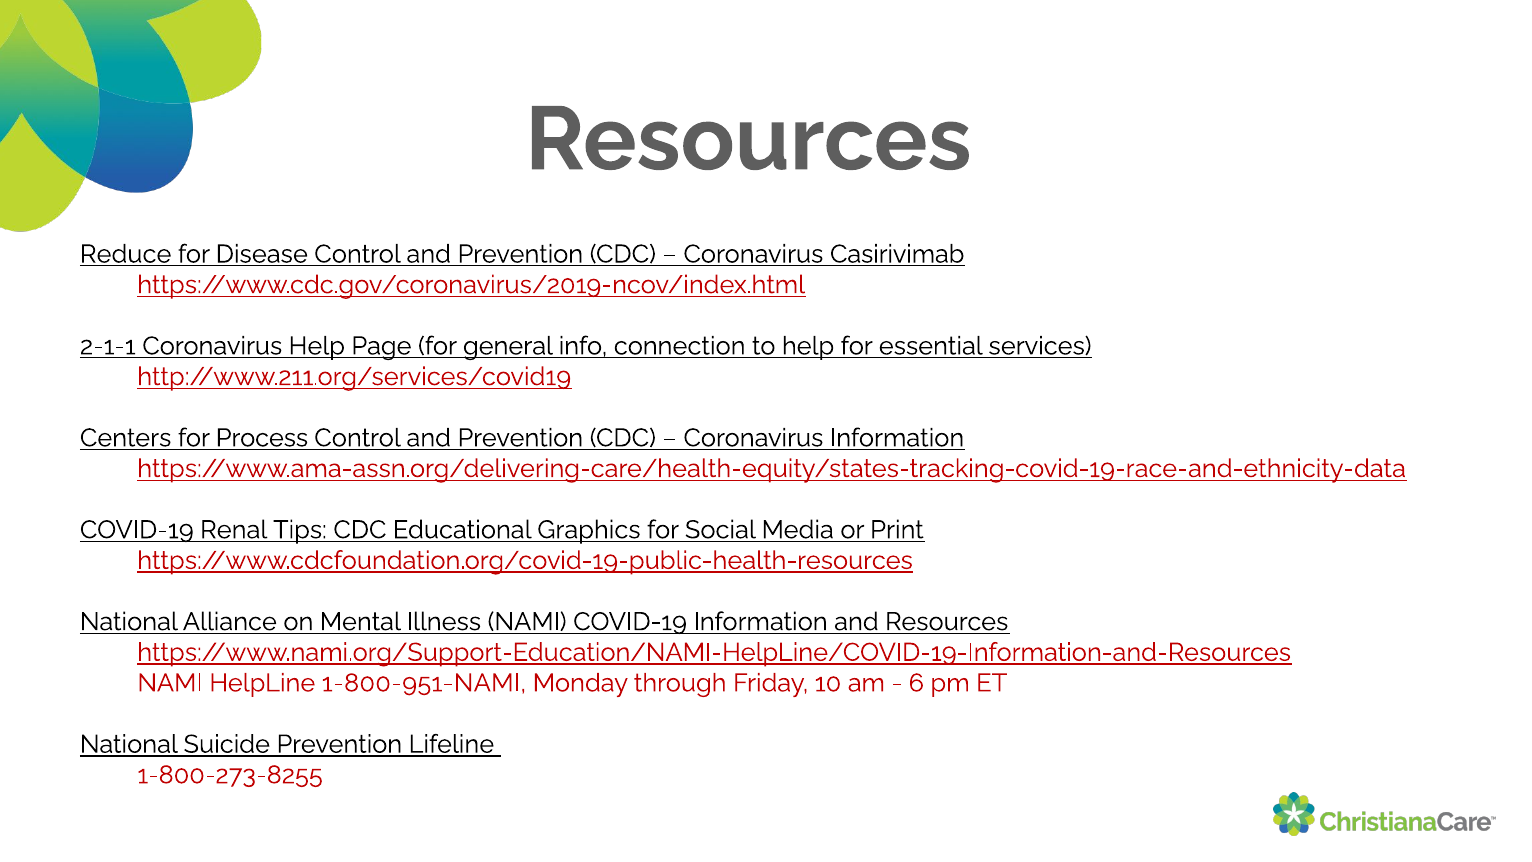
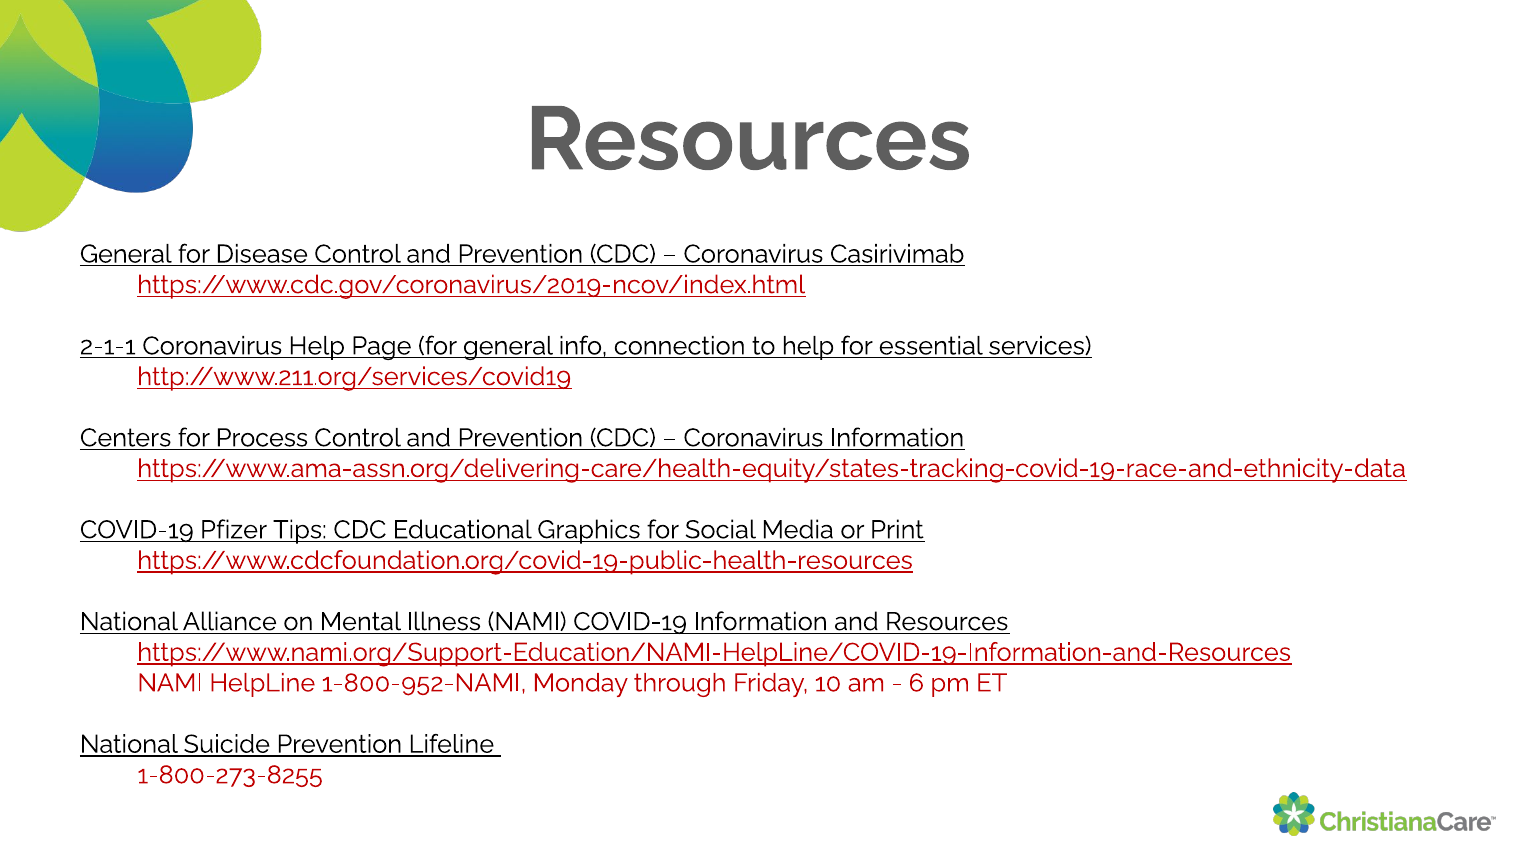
Reduce at (126, 254): Reduce -> General
Renal: Renal -> Pfizer
1-800-951-NAMI: 1-800-951-NAMI -> 1-800-952-NAMI
